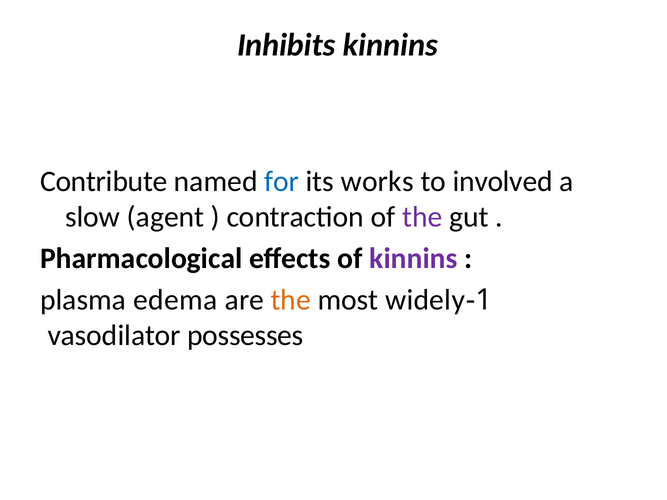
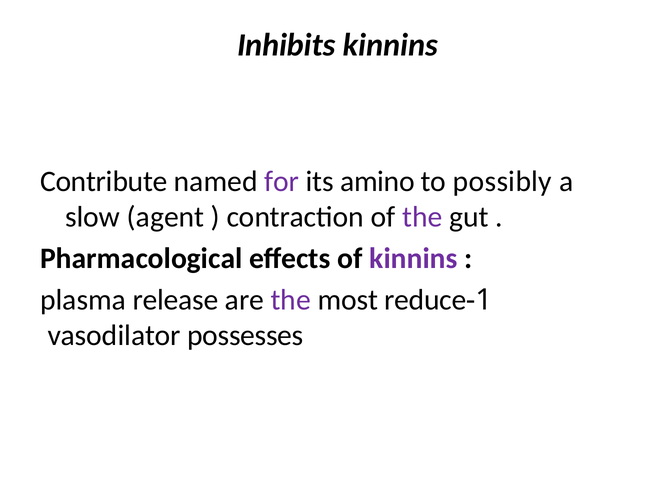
for colour: blue -> purple
works: works -> amino
involved: involved -> possibly
edema: edema -> release
the at (291, 300) colour: orange -> purple
widely: widely -> reduce
